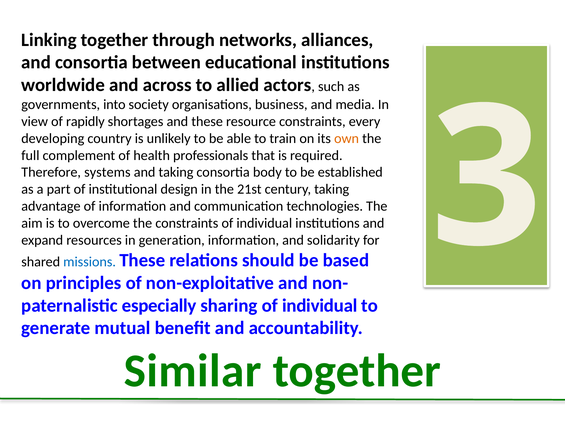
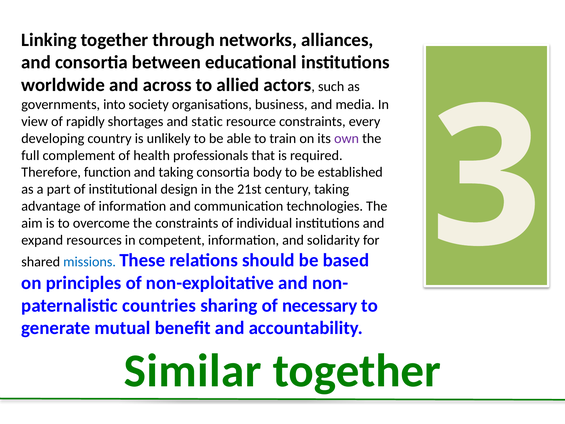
and these: these -> static
own colour: orange -> purple
systems: systems -> function
generation: generation -> competent
especially: especially -> countries
sharing of individual: individual -> necessary
